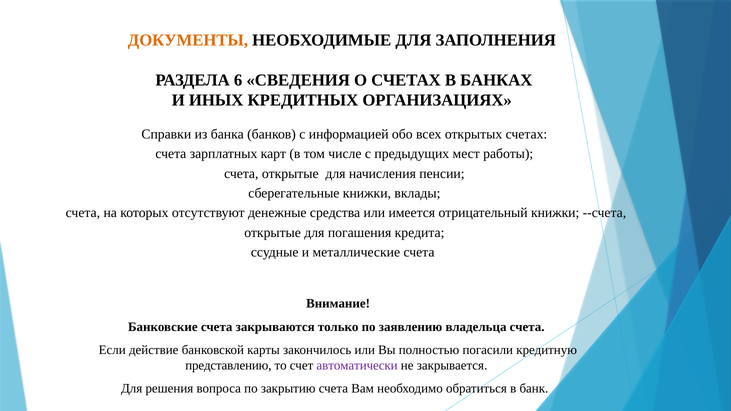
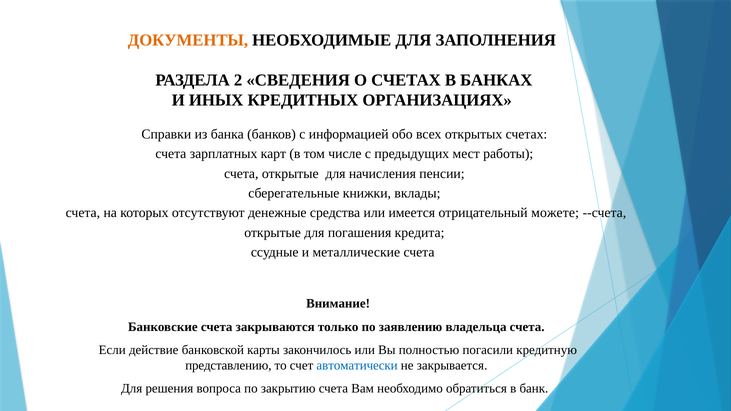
6: 6 -> 2
отрицательный книжки: книжки -> можете
автоматически colour: purple -> blue
